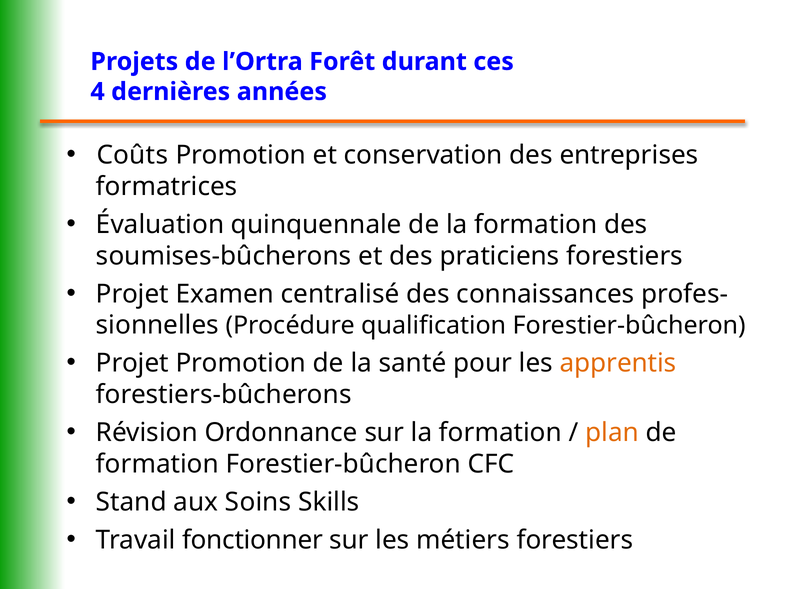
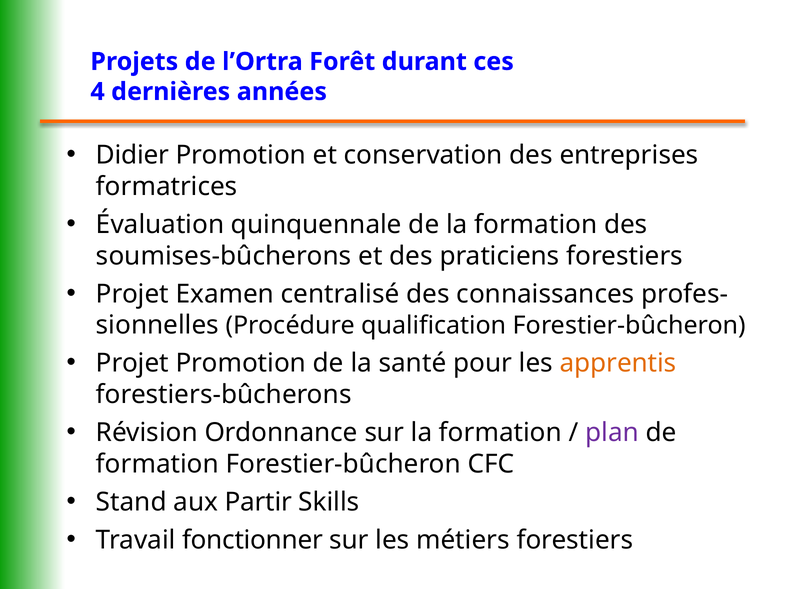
Coûts: Coûts -> Didier
plan colour: orange -> purple
Soins: Soins -> Partir
